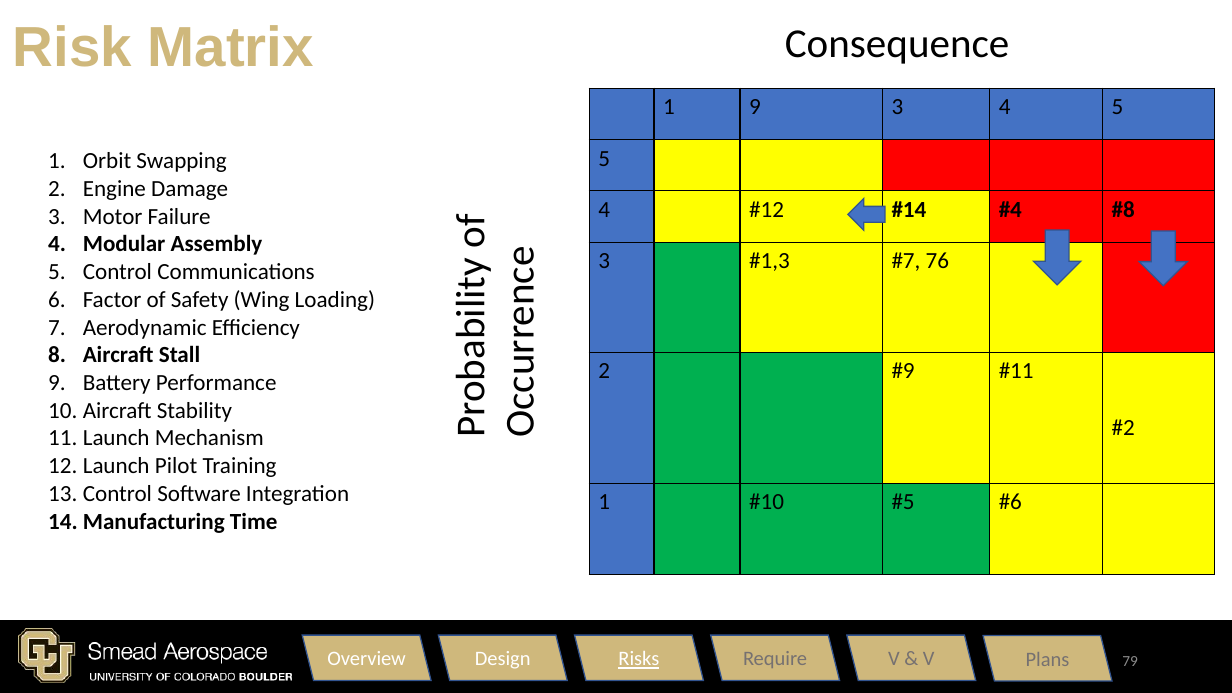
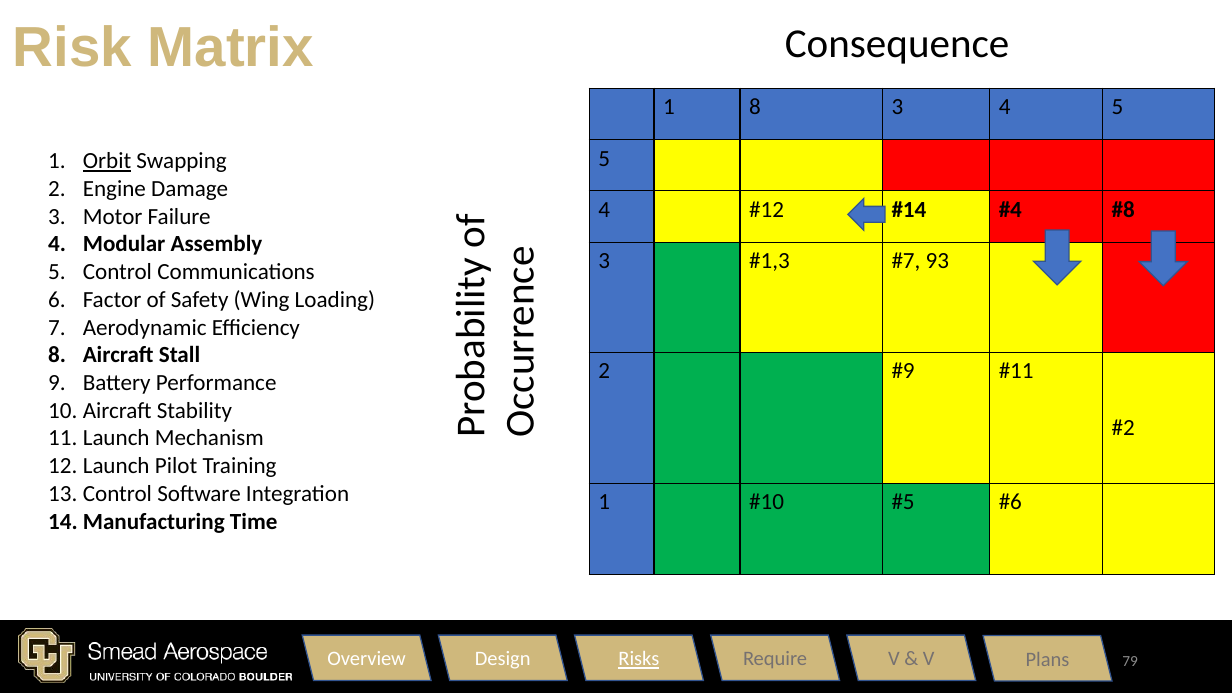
1 9: 9 -> 8
Orbit underline: none -> present
76: 76 -> 93
